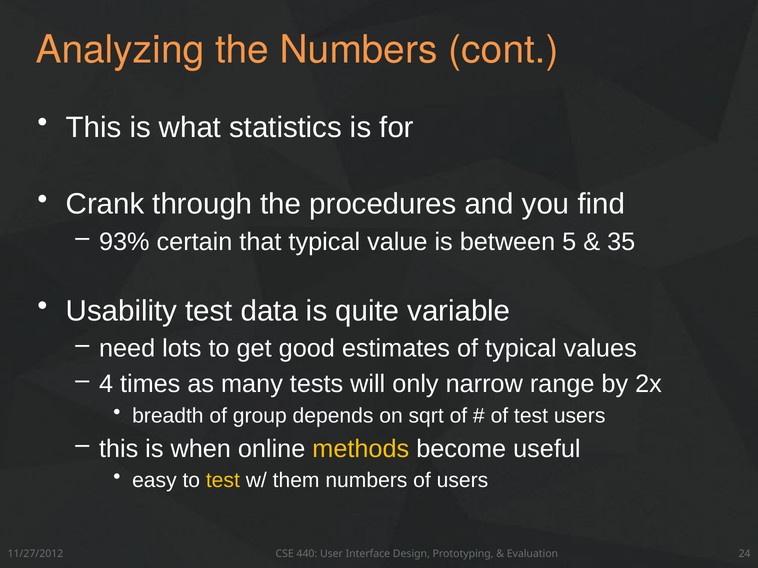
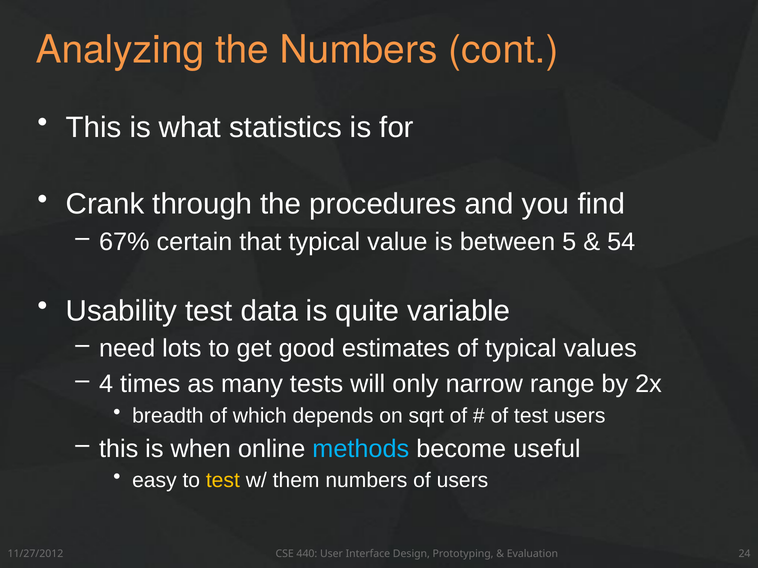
93%: 93% -> 67%
35: 35 -> 54
group: group -> which
methods colour: yellow -> light blue
